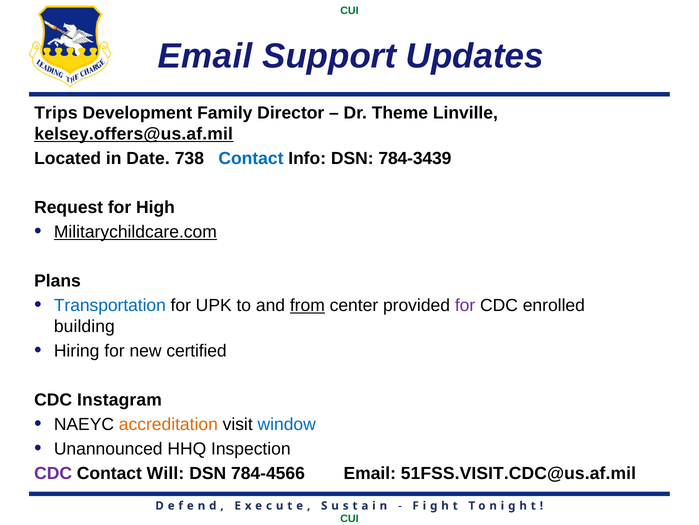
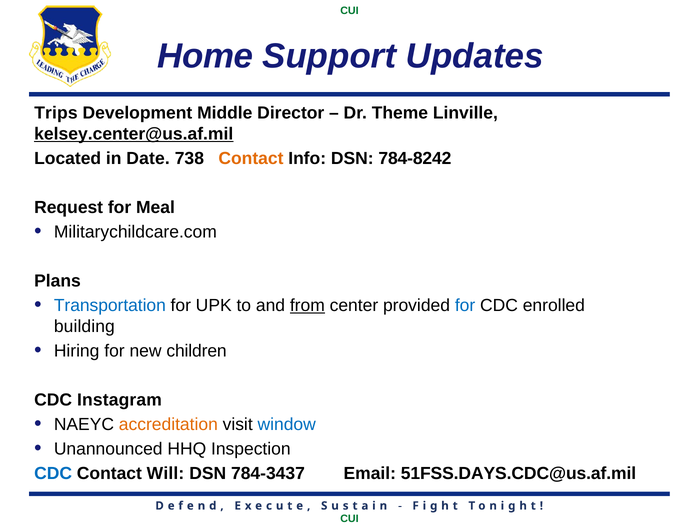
Email at (205, 56): Email -> Home
Family: Family -> Middle
kelsey.offers@us.af.mil: kelsey.offers@us.af.mil -> kelsey.center@us.af.mil
Contact at (251, 158) colour: blue -> orange
784-3439: 784-3439 -> 784-8242
High: High -> Meal
Militarychildcare.com underline: present -> none
for at (465, 305) colour: purple -> blue
certified: certified -> children
CDC at (53, 473) colour: purple -> blue
784-4566: 784-4566 -> 784-3437
51FSS.VISIT.CDC@us.af.mil: 51FSS.VISIT.CDC@us.af.mil -> 51FSS.DAYS.CDC@us.af.mil
